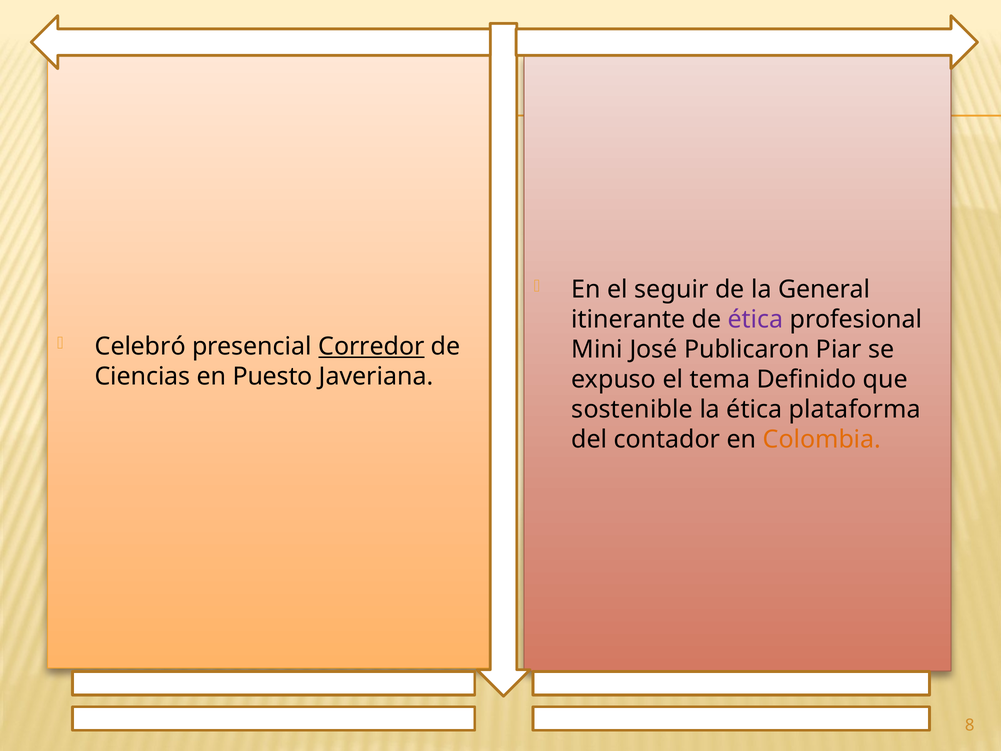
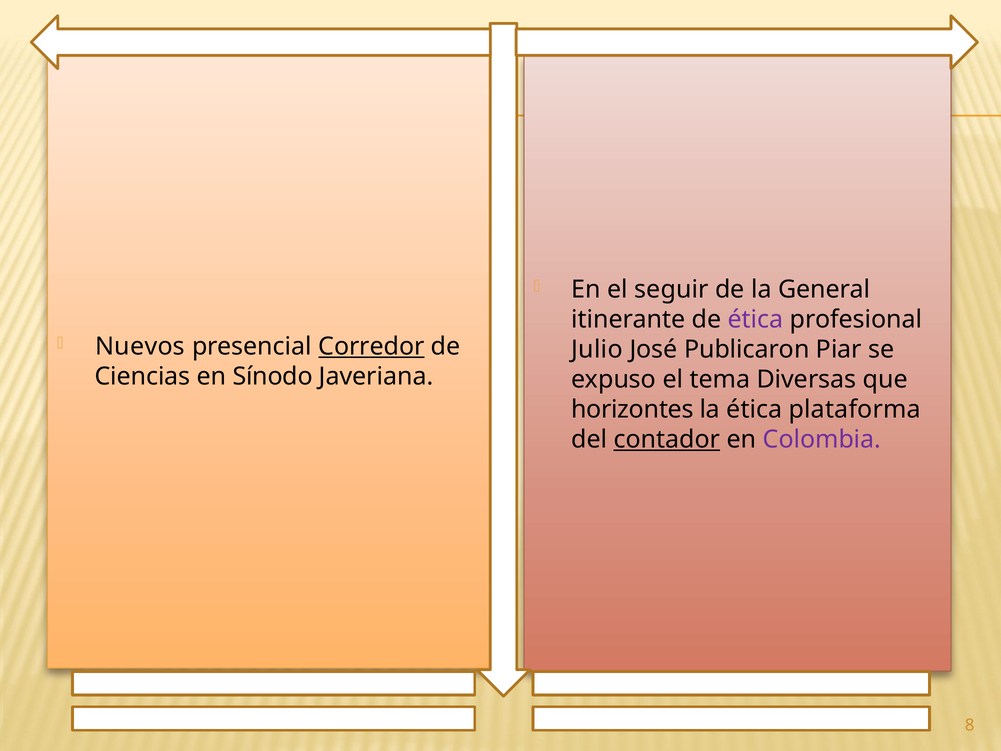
Celebró: Celebró -> Nuevos
Mini: Mini -> Julio
Puesto: Puesto -> Sínodo
Definido: Definido -> Diversas
sostenible: sostenible -> horizontes
contador underline: none -> present
Colombia colour: orange -> purple
